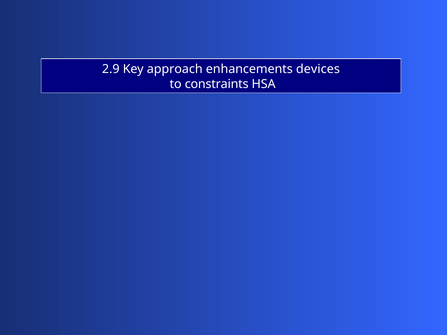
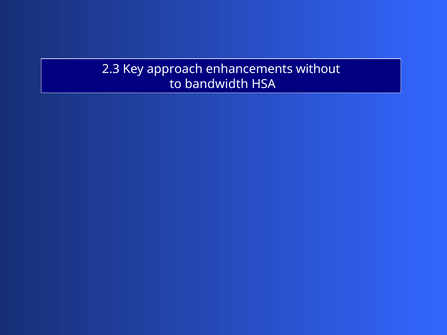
2.9: 2.9 -> 2.3
devices: devices -> without
constraints: constraints -> bandwidth
